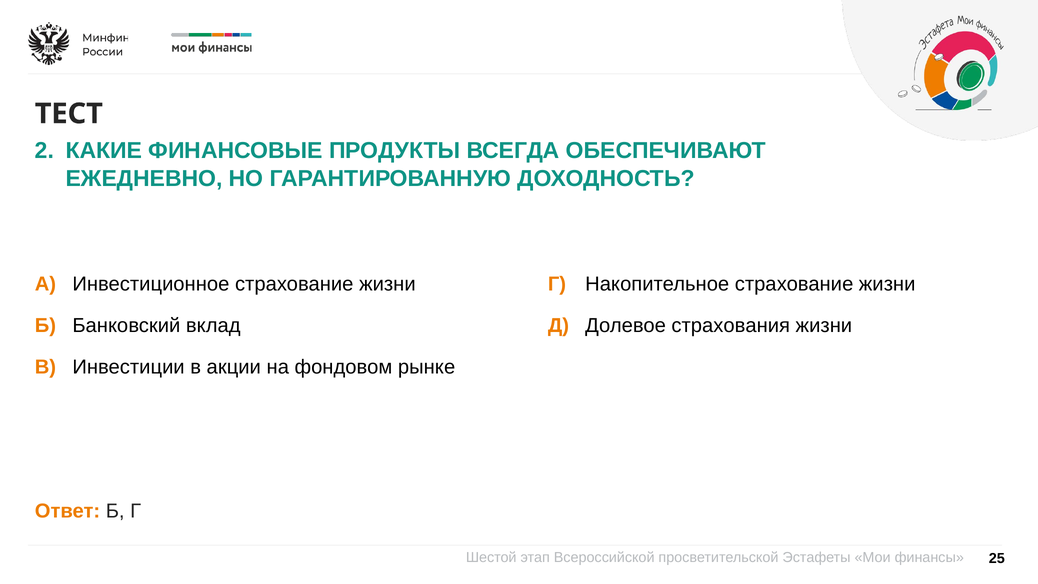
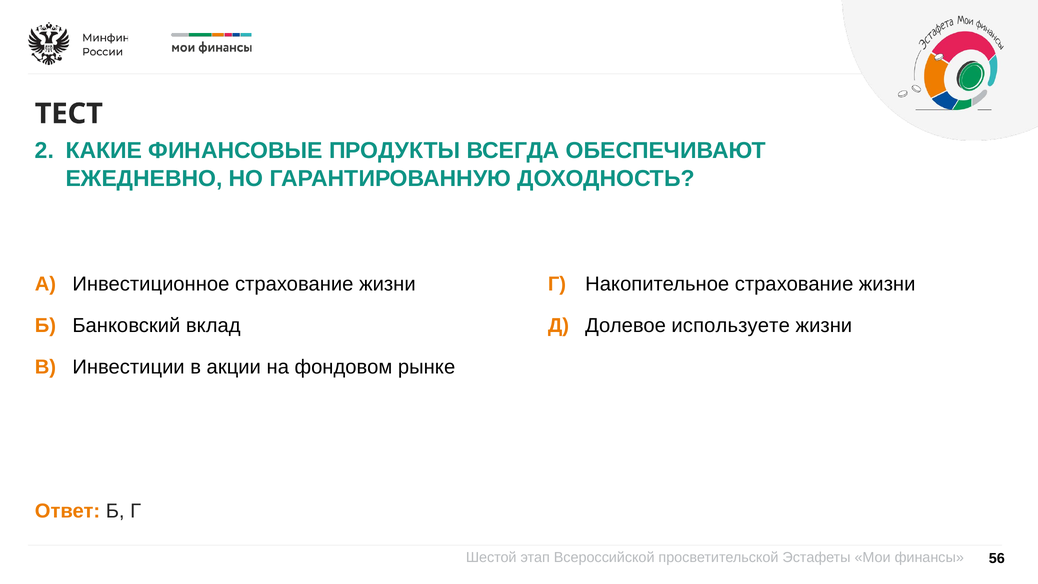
страхования: страхования -> используете
25: 25 -> 56
